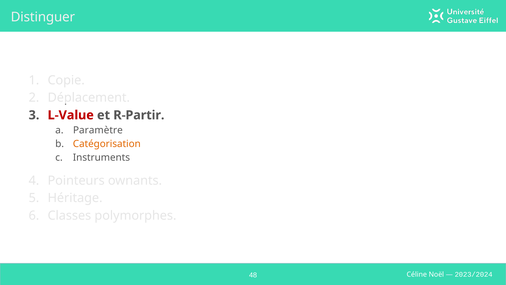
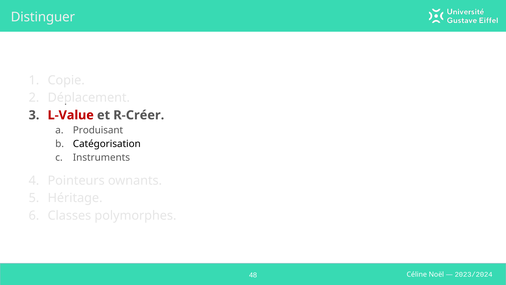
R-Partir: R-Partir -> R-Créer
Paramètre: Paramètre -> Produisant
Catégorisation colour: orange -> black
